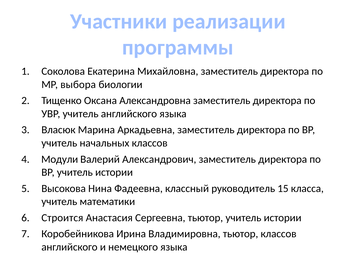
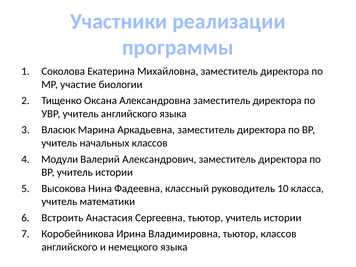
выбора: выбора -> участие
15: 15 -> 10
Строится: Строится -> Встроить
